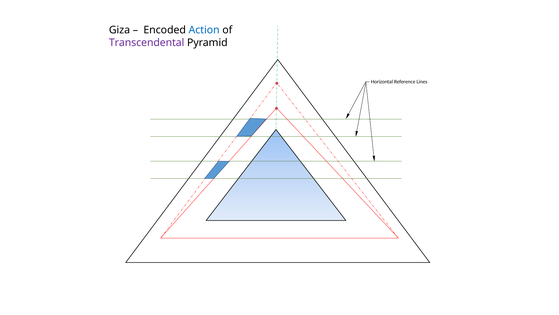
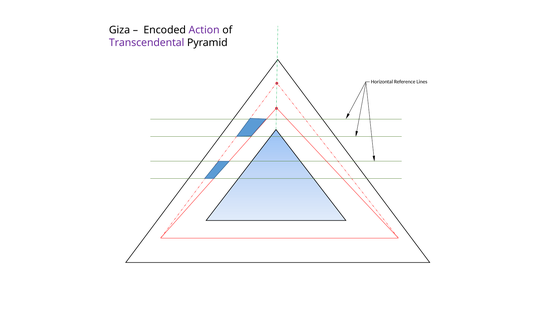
Action colour: blue -> purple
